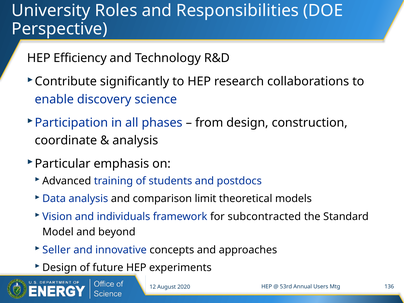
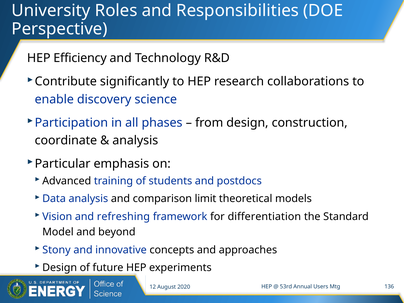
individuals: individuals -> refreshing
subcontracted: subcontracted -> differentiation
Seller: Seller -> Stony
